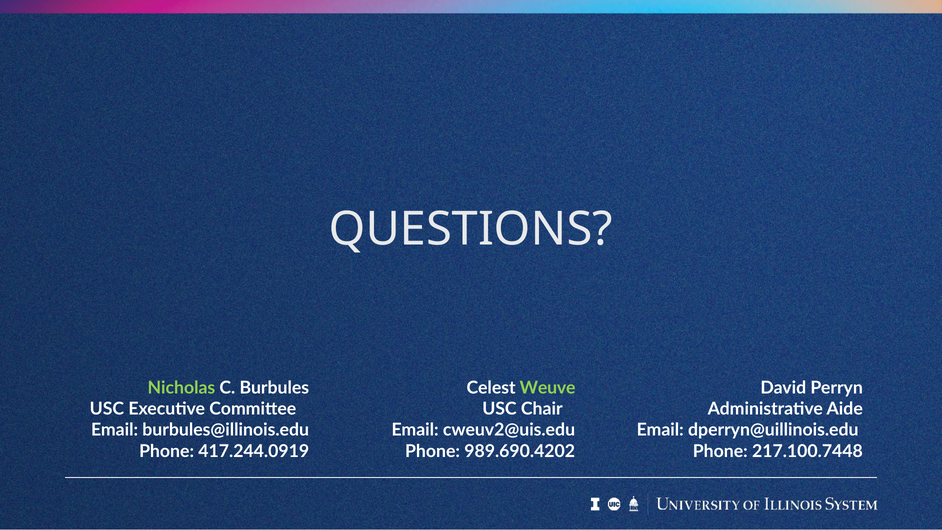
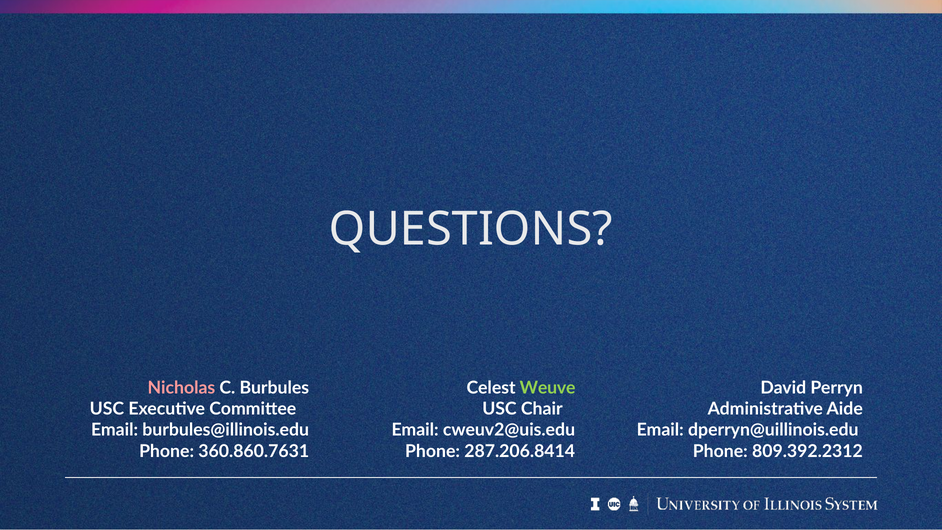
Nicholas colour: light green -> pink
417.244.0919: 417.244.0919 -> 360.860.7631
989.690.4202: 989.690.4202 -> 287.206.8414
217.100.7448: 217.100.7448 -> 809.392.2312
